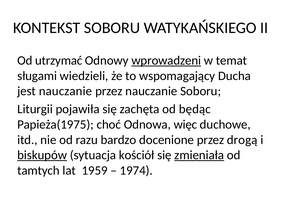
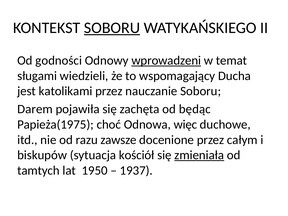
SOBORU at (112, 28) underline: none -> present
utrzymać: utrzymać -> godności
jest nauczanie: nauczanie -> katolikami
Liturgii: Liturgii -> Darem
bardzo: bardzo -> zawsze
drogą: drogą -> całym
biskupów underline: present -> none
1959: 1959 -> 1950
1974: 1974 -> 1937
